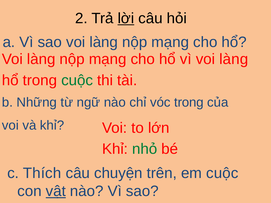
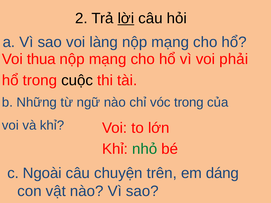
làng at (41, 59): làng -> thua
vì voi làng: làng -> phải
cuộc at (77, 80) colour: green -> black
Thích: Thích -> Ngoài
em cuộc: cuộc -> dáng
vật underline: present -> none
